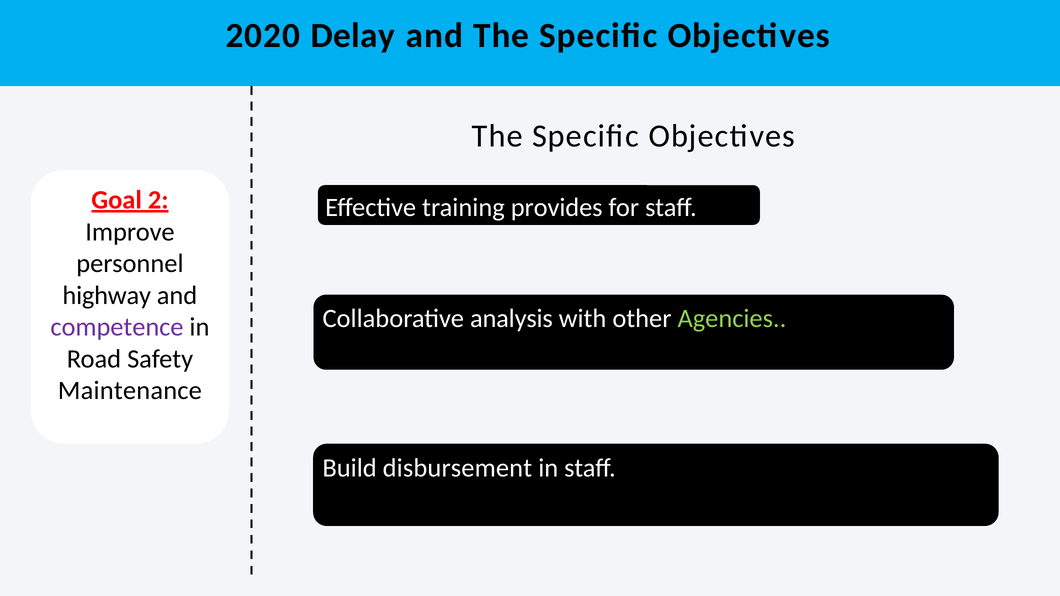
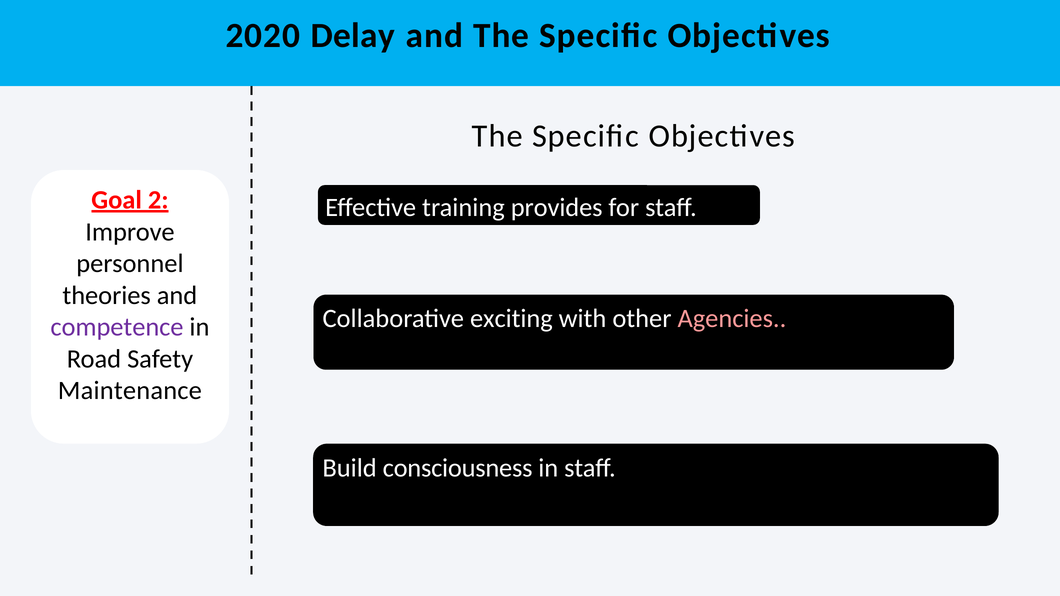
highway: highway -> theories
analysis: analysis -> exciting
Agencies colour: light green -> pink
disbursement: disbursement -> consciousness
